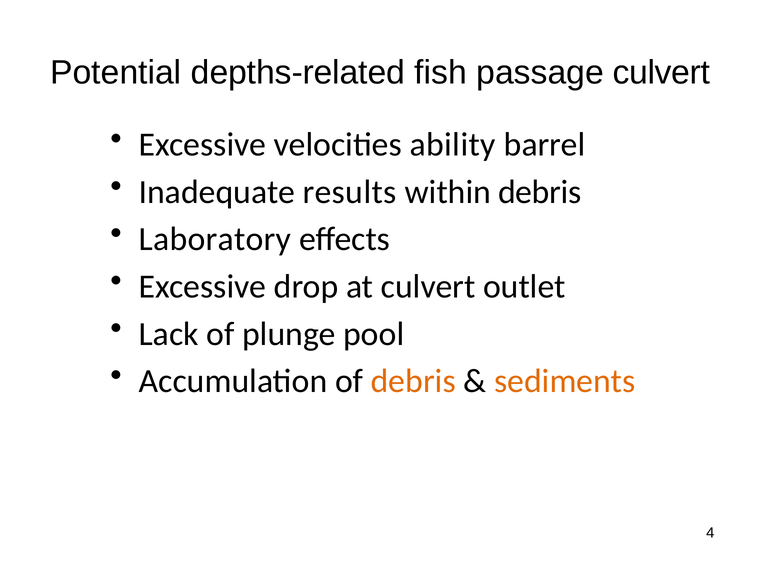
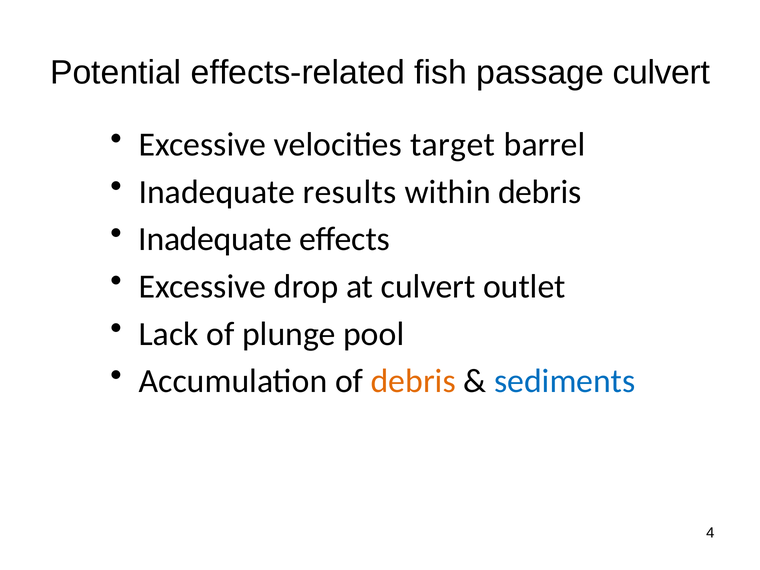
depths-related: depths-related -> effects-related
ability: ability -> target
Laboratory at (215, 239): Laboratory -> Inadequate
sediments colour: orange -> blue
